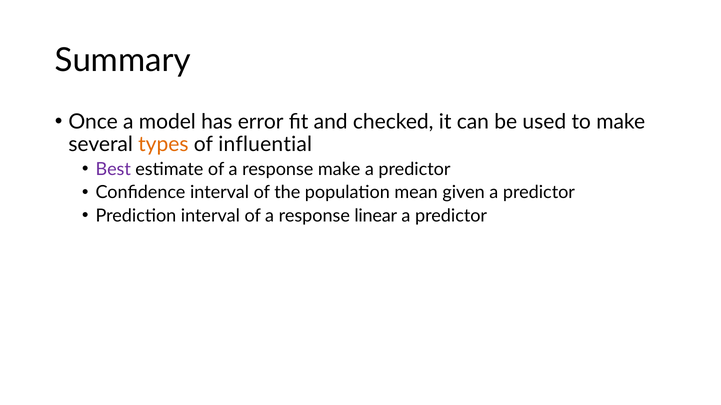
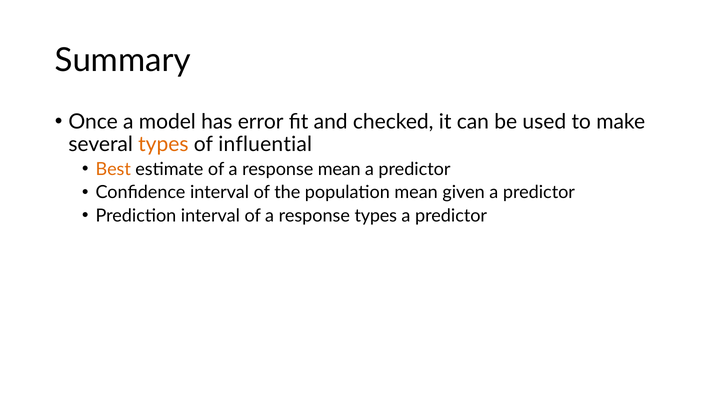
Best colour: purple -> orange
response make: make -> mean
response linear: linear -> types
